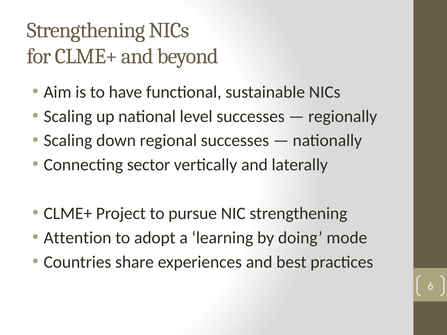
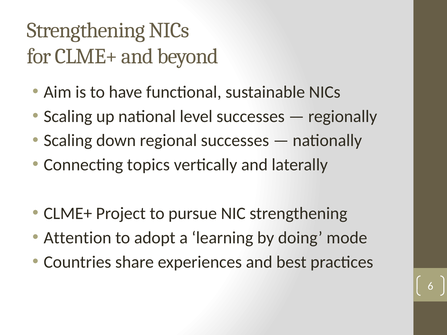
sector: sector -> topics
